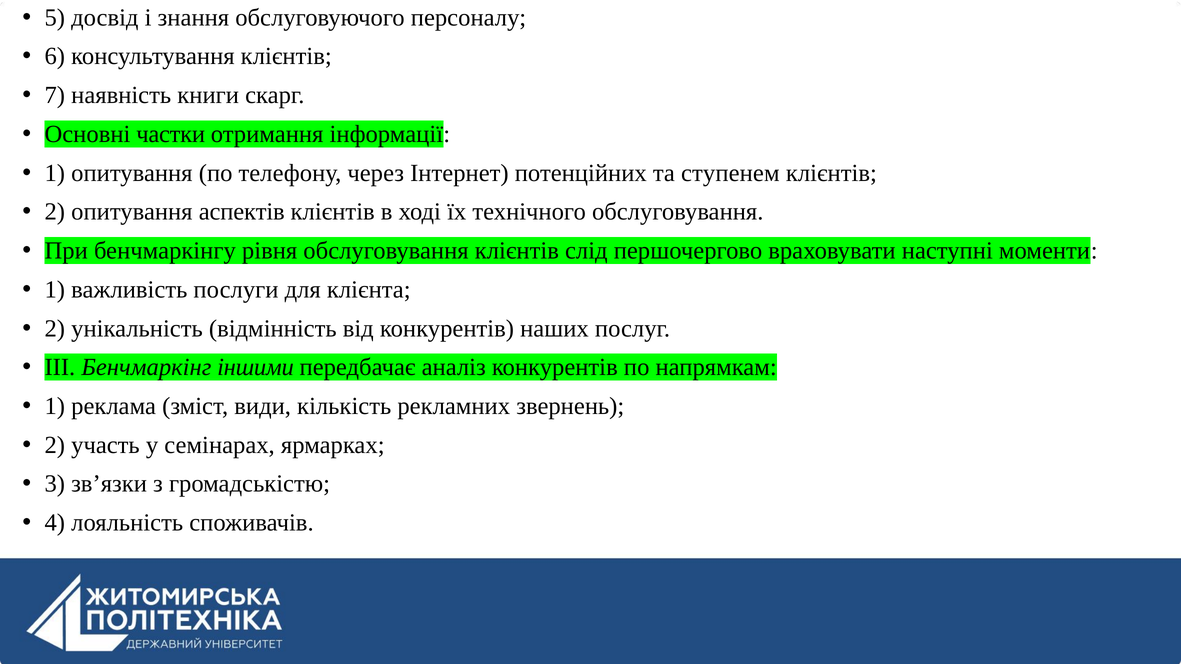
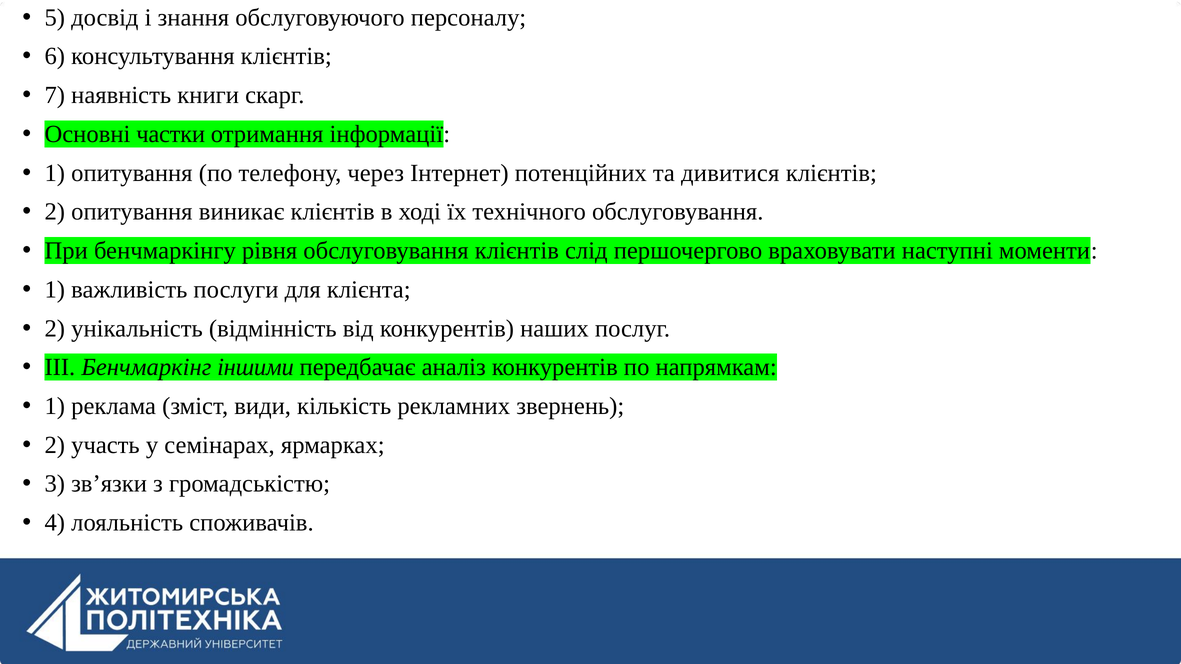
ступенем: ступенем -> дивитися
аспектів: аспектів -> виникає
